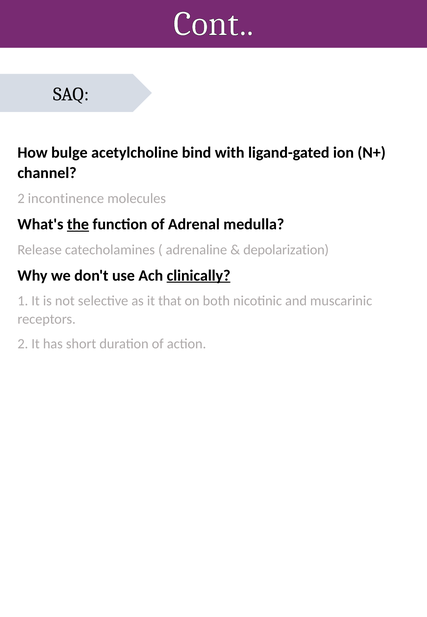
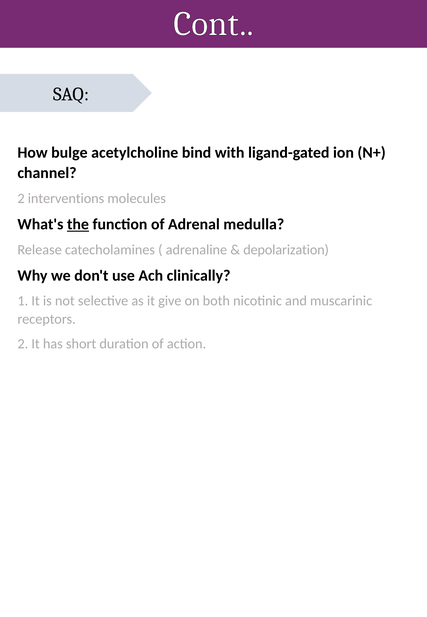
incontinence: incontinence -> interventions
clinically underline: present -> none
that: that -> give
